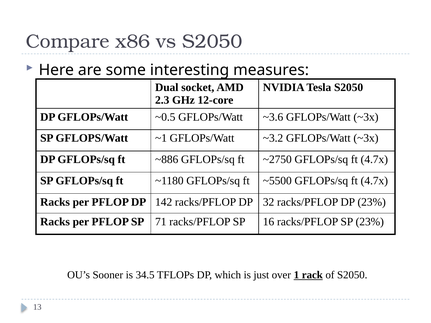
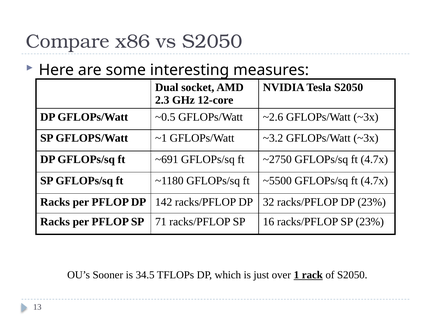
~3.6: ~3.6 -> ~2.6
~886: ~886 -> ~691
